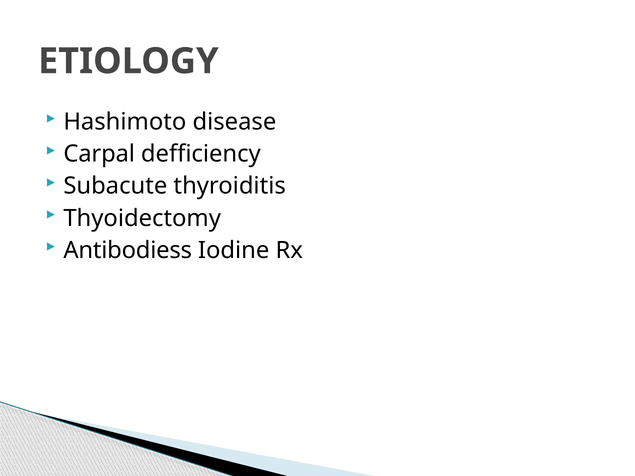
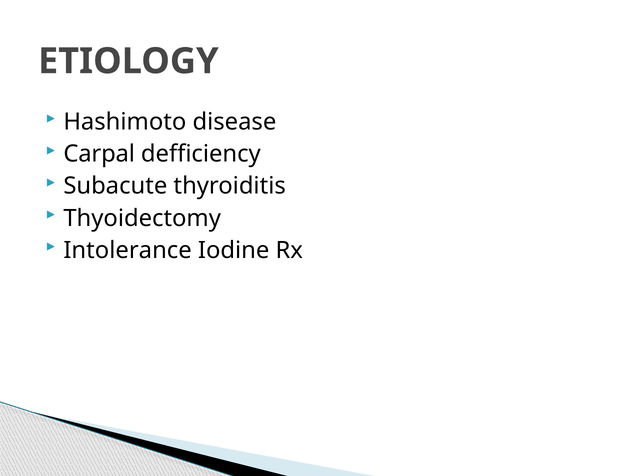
Antibodiess: Antibodiess -> Intolerance
